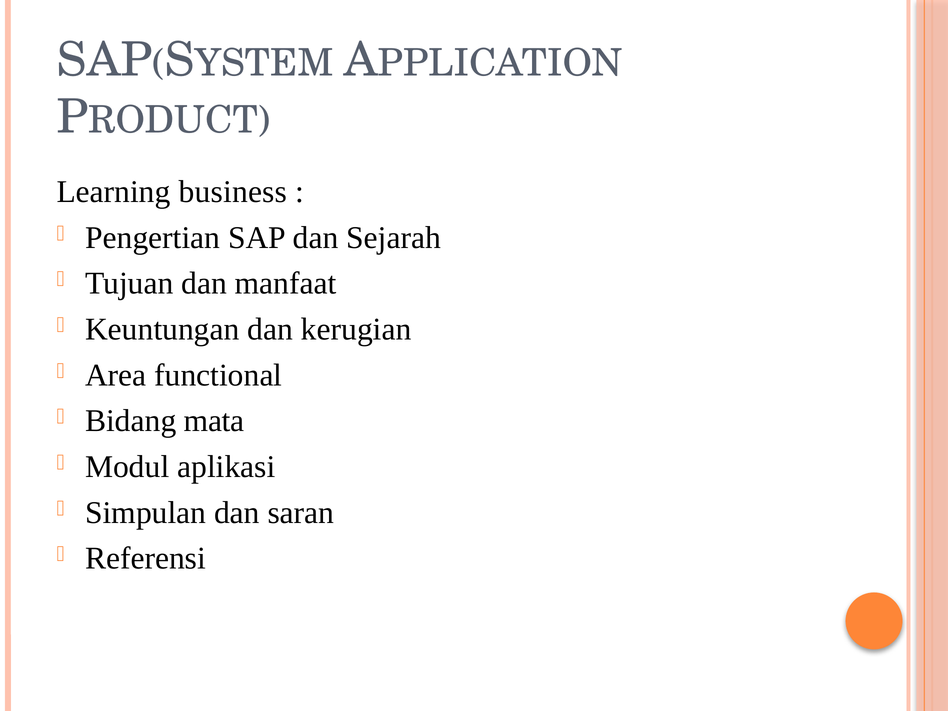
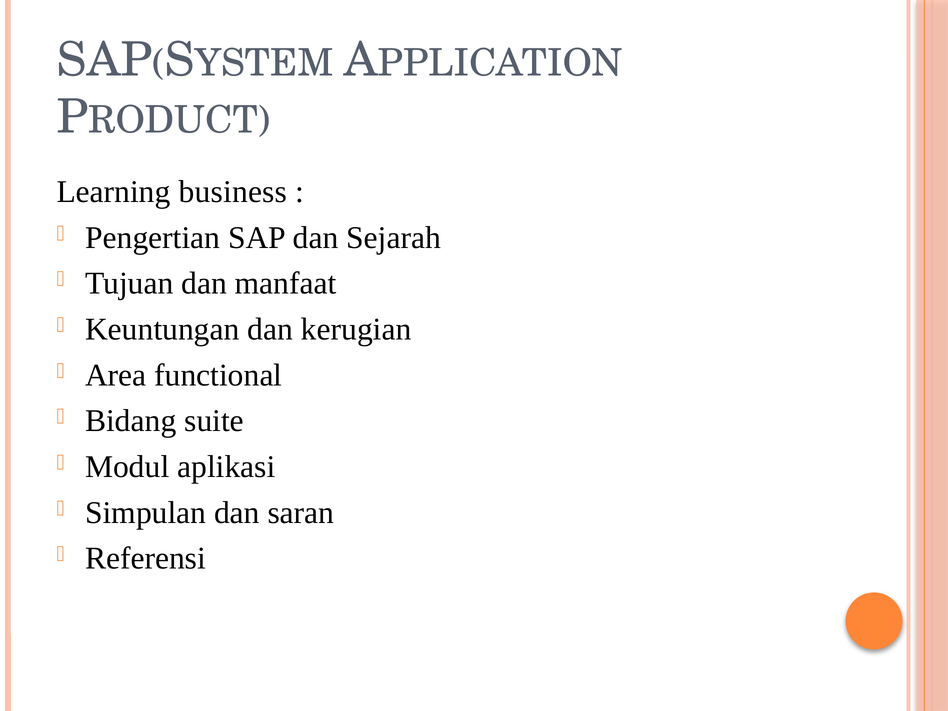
mata: mata -> suite
